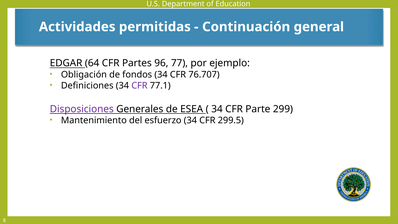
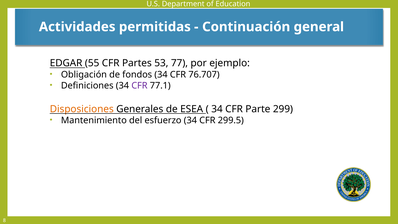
64: 64 -> 55
96: 96 -> 53
Disposiciones colour: purple -> orange
